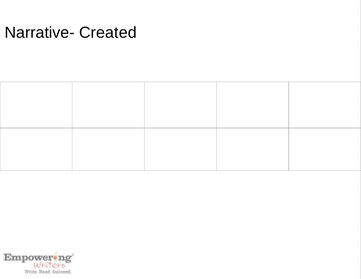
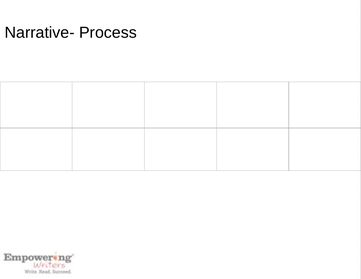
Created: Created -> Process
